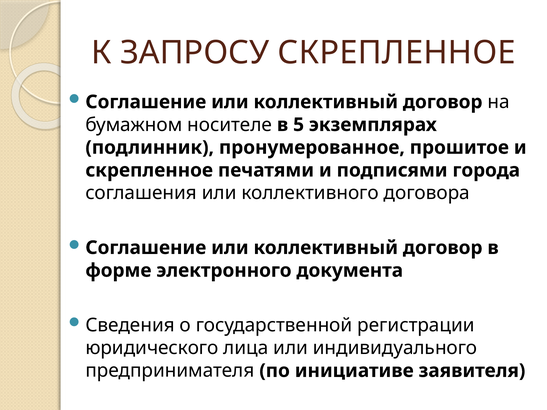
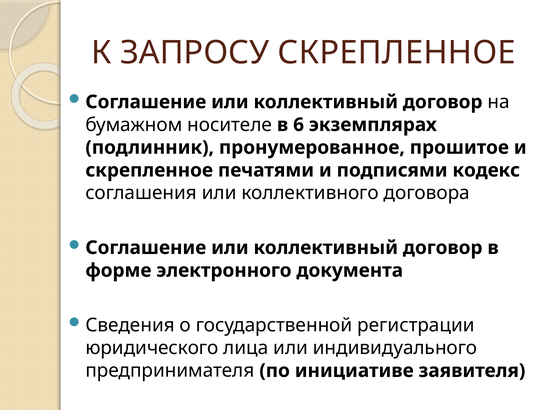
5: 5 -> 6
города: города -> кодекс
